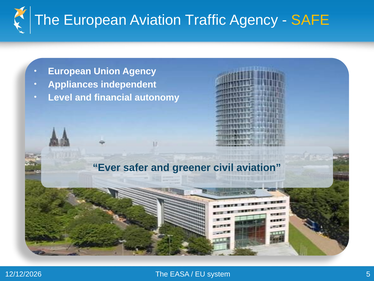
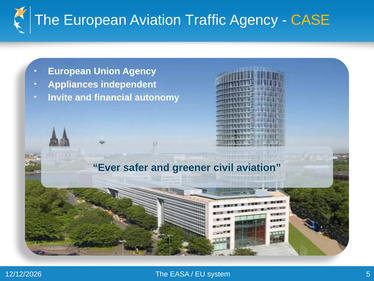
SAFE: SAFE -> CASE
Level: Level -> Invite
